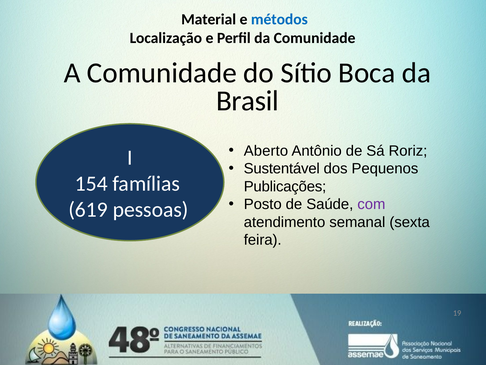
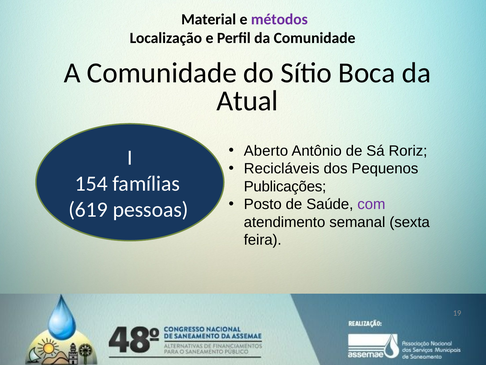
métodos colour: blue -> purple
Brasil: Brasil -> Atual
Sustentável: Sustentável -> Recicláveis
